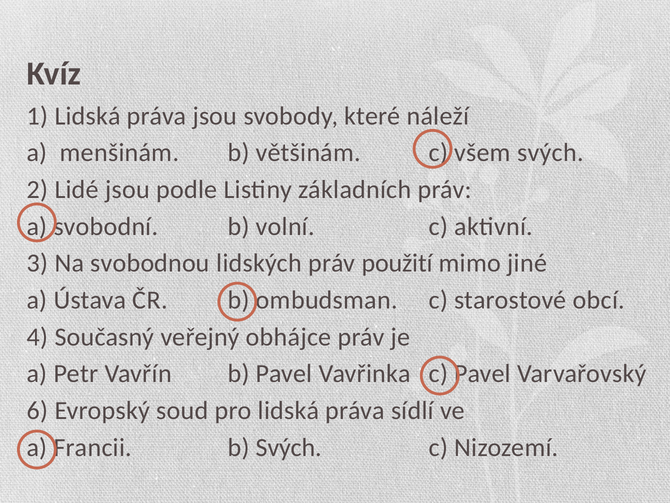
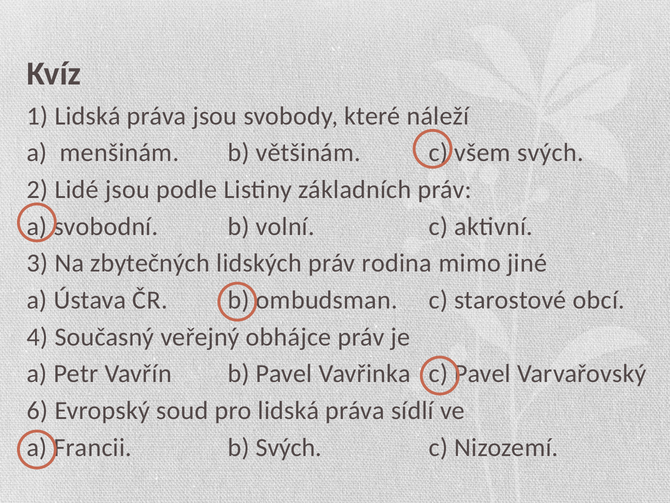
svobodnou: svobodnou -> zbytečných
použití: použití -> rodina
